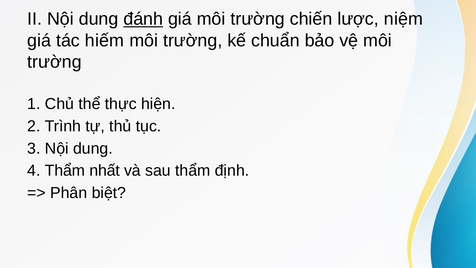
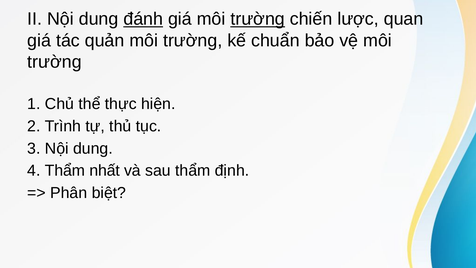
trường at (258, 19) underline: none -> present
niệm: niệm -> quan
hiếm: hiếm -> quản
